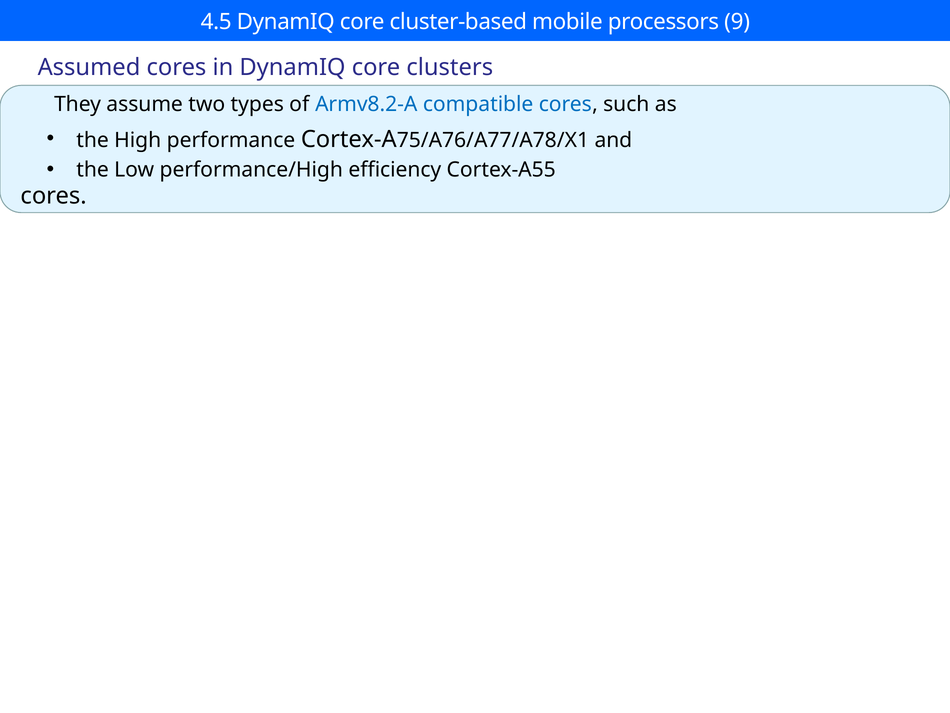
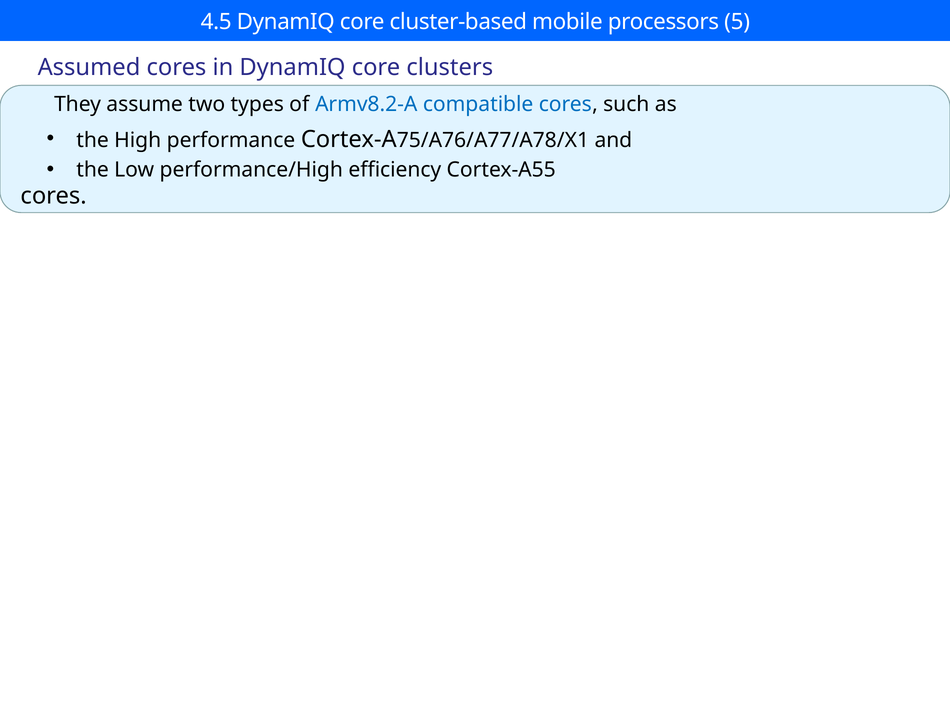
9: 9 -> 5
